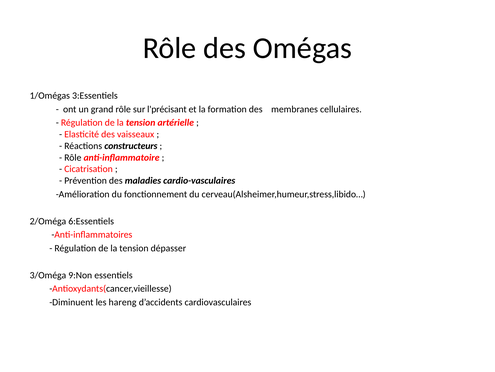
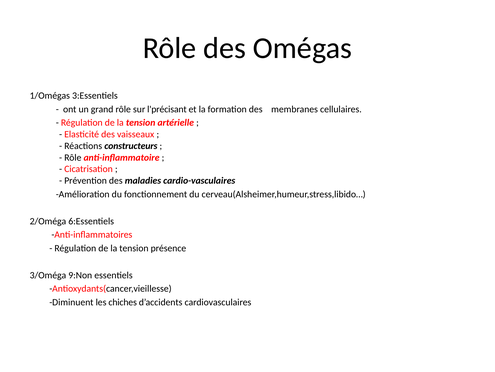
dépasser: dépasser -> présence
hareng: hareng -> chiches
